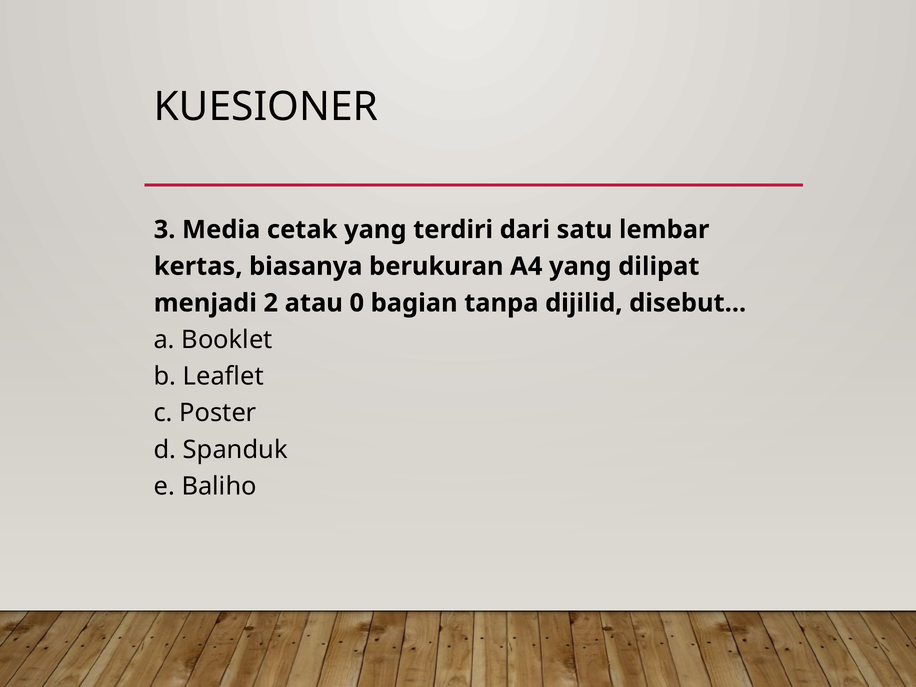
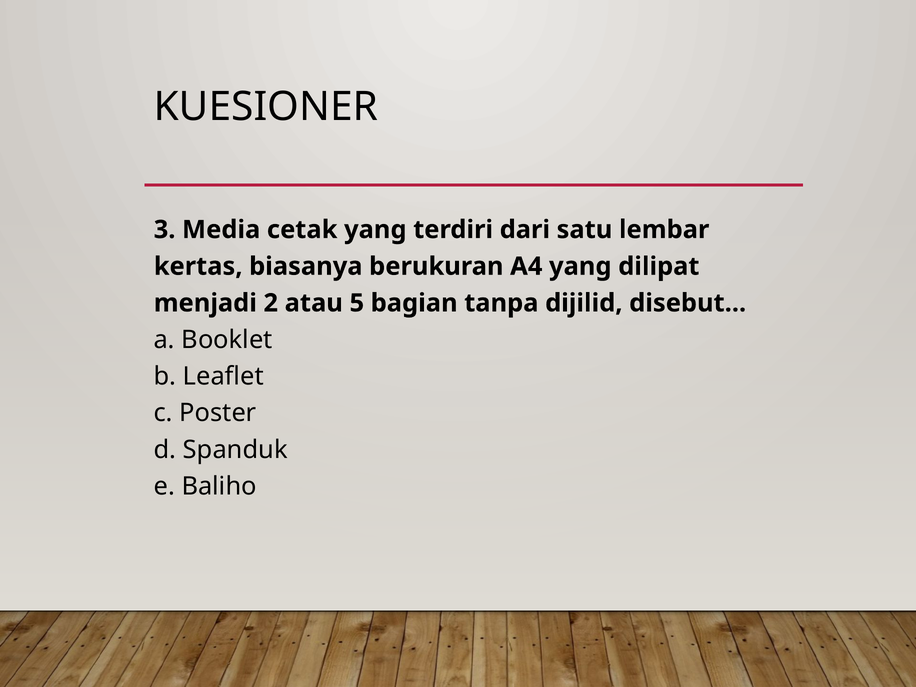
0: 0 -> 5
